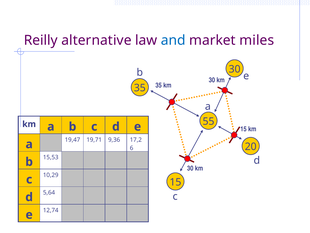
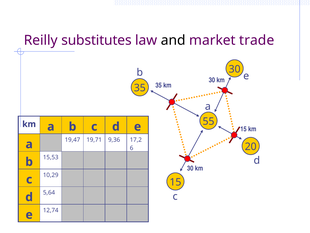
alternative: alternative -> substitutes
and colour: blue -> black
miles: miles -> trade
